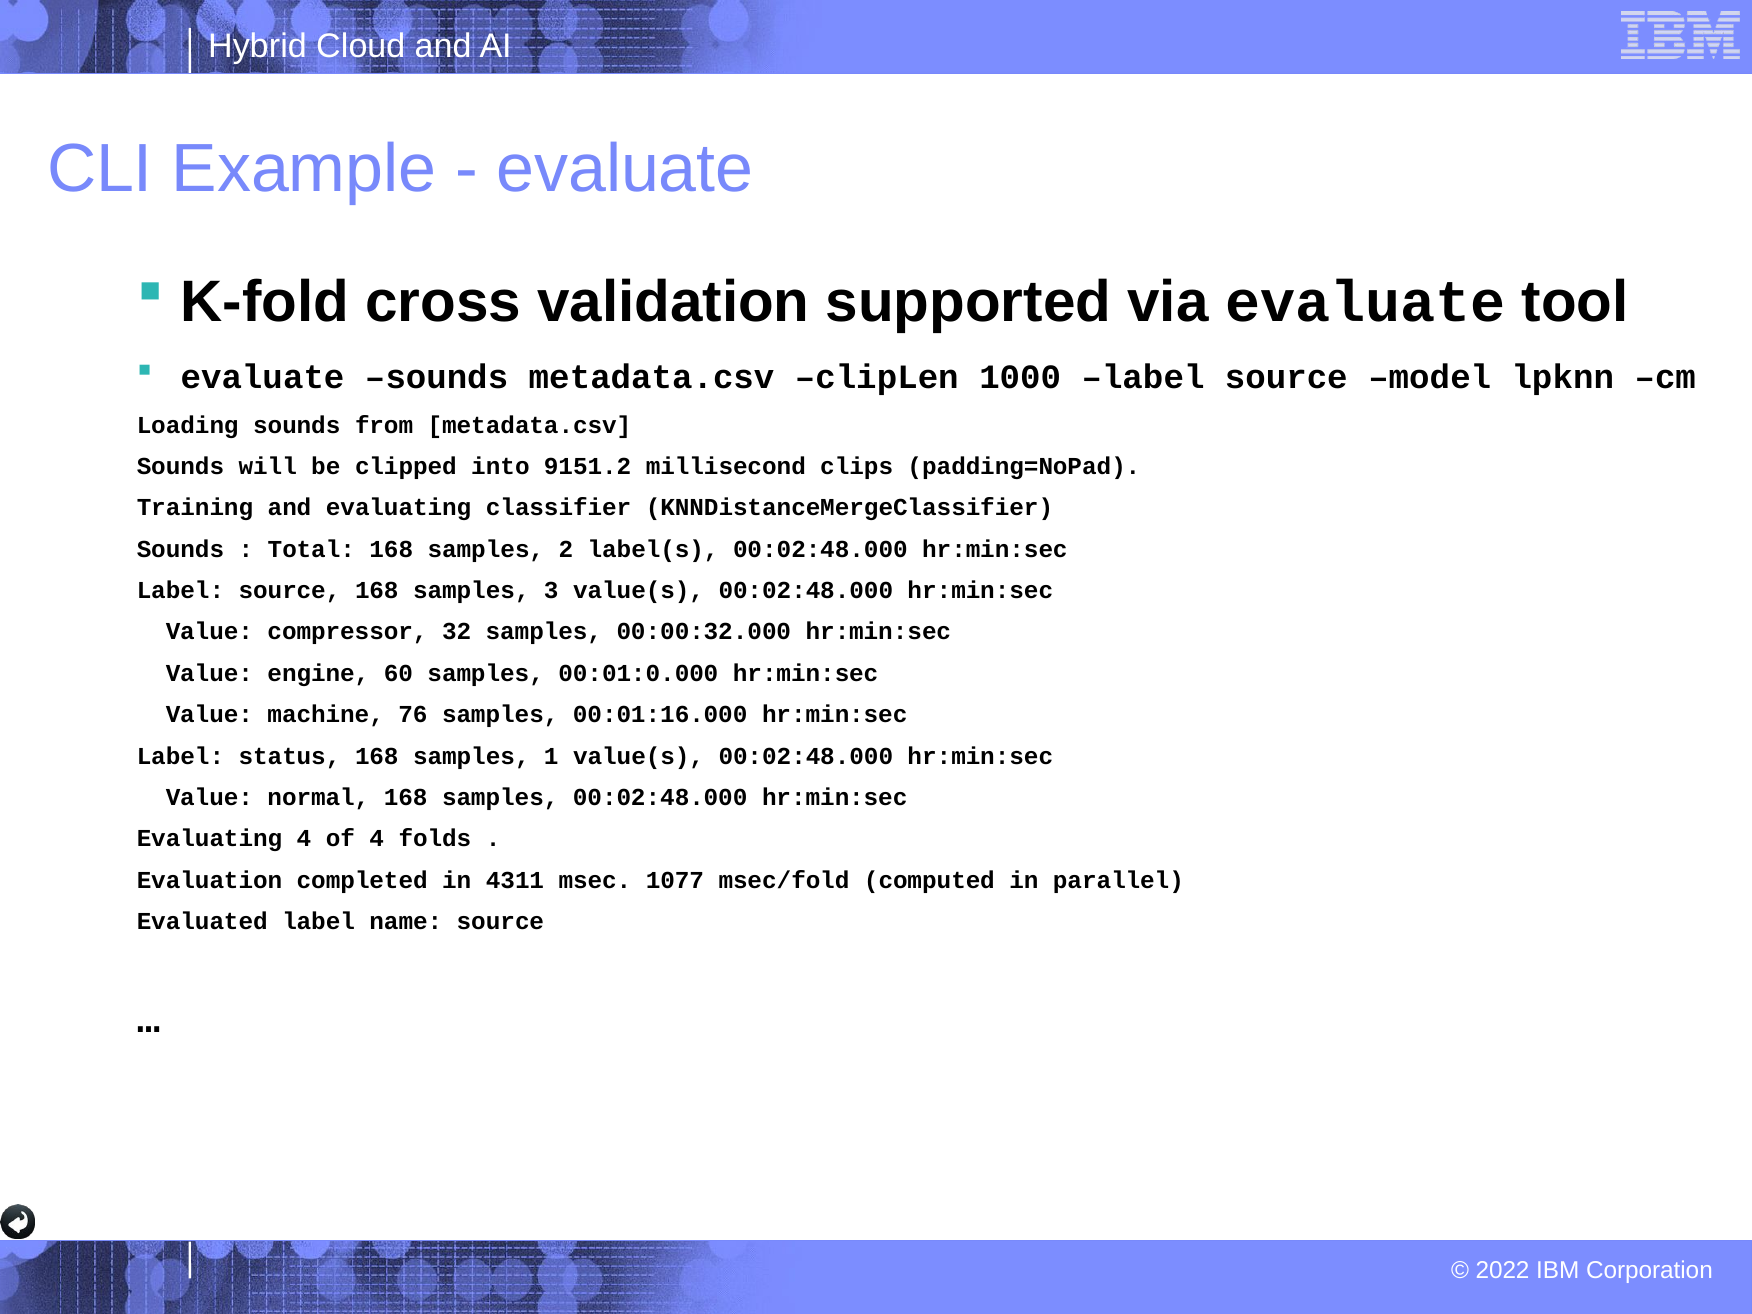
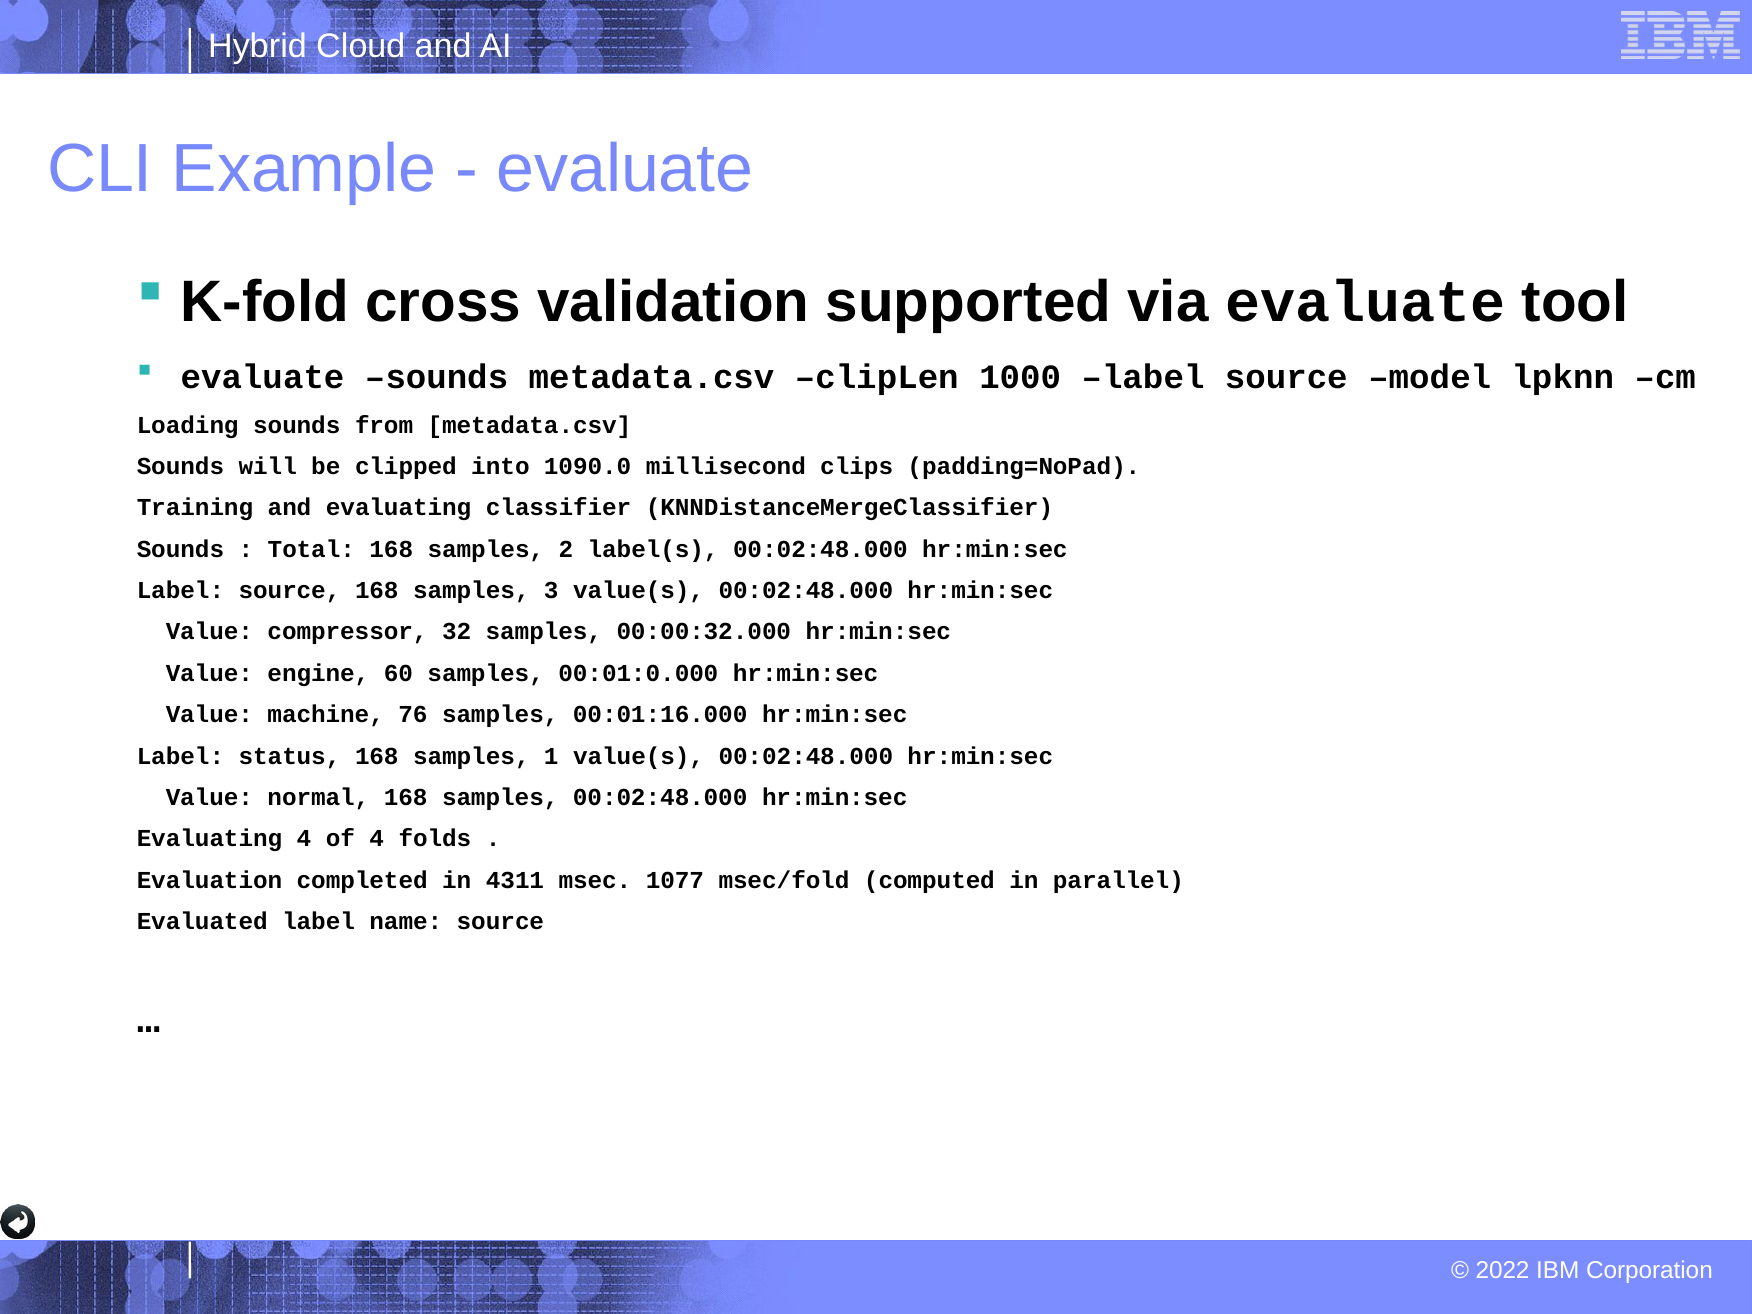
9151.2: 9151.2 -> 1090.0
